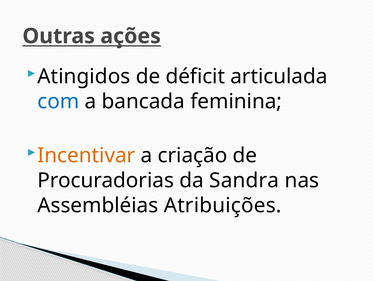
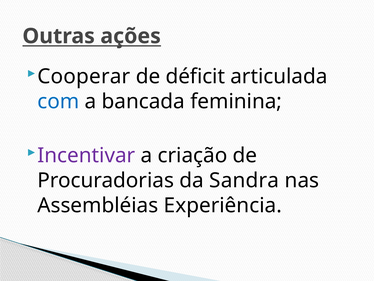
Atingidos: Atingidos -> Cooperar
Incentivar colour: orange -> purple
Atribuições: Atribuições -> Experiência
